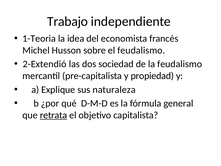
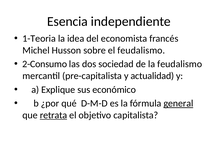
Trabajo: Trabajo -> Esencia
2-Extendió: 2-Extendió -> 2-Consumo
propiedad: propiedad -> actualidad
naturaleza: naturaleza -> económico
general underline: none -> present
